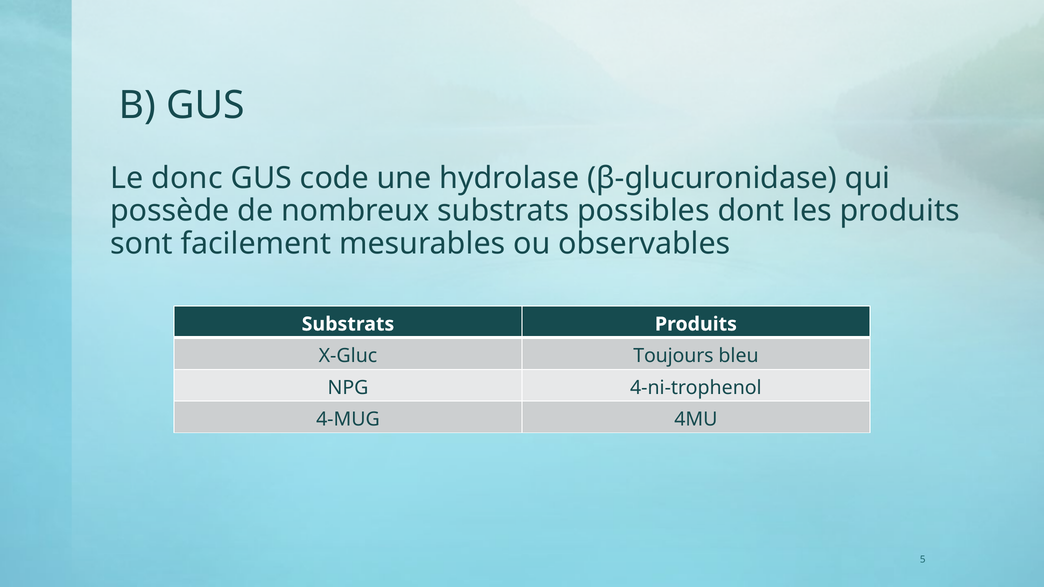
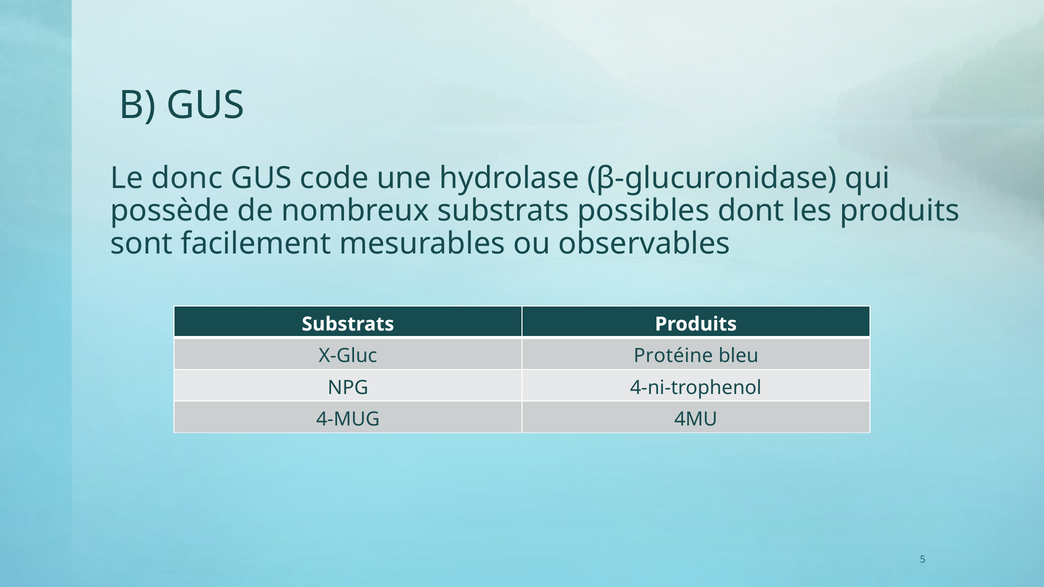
Toujours: Toujours -> Protéine
